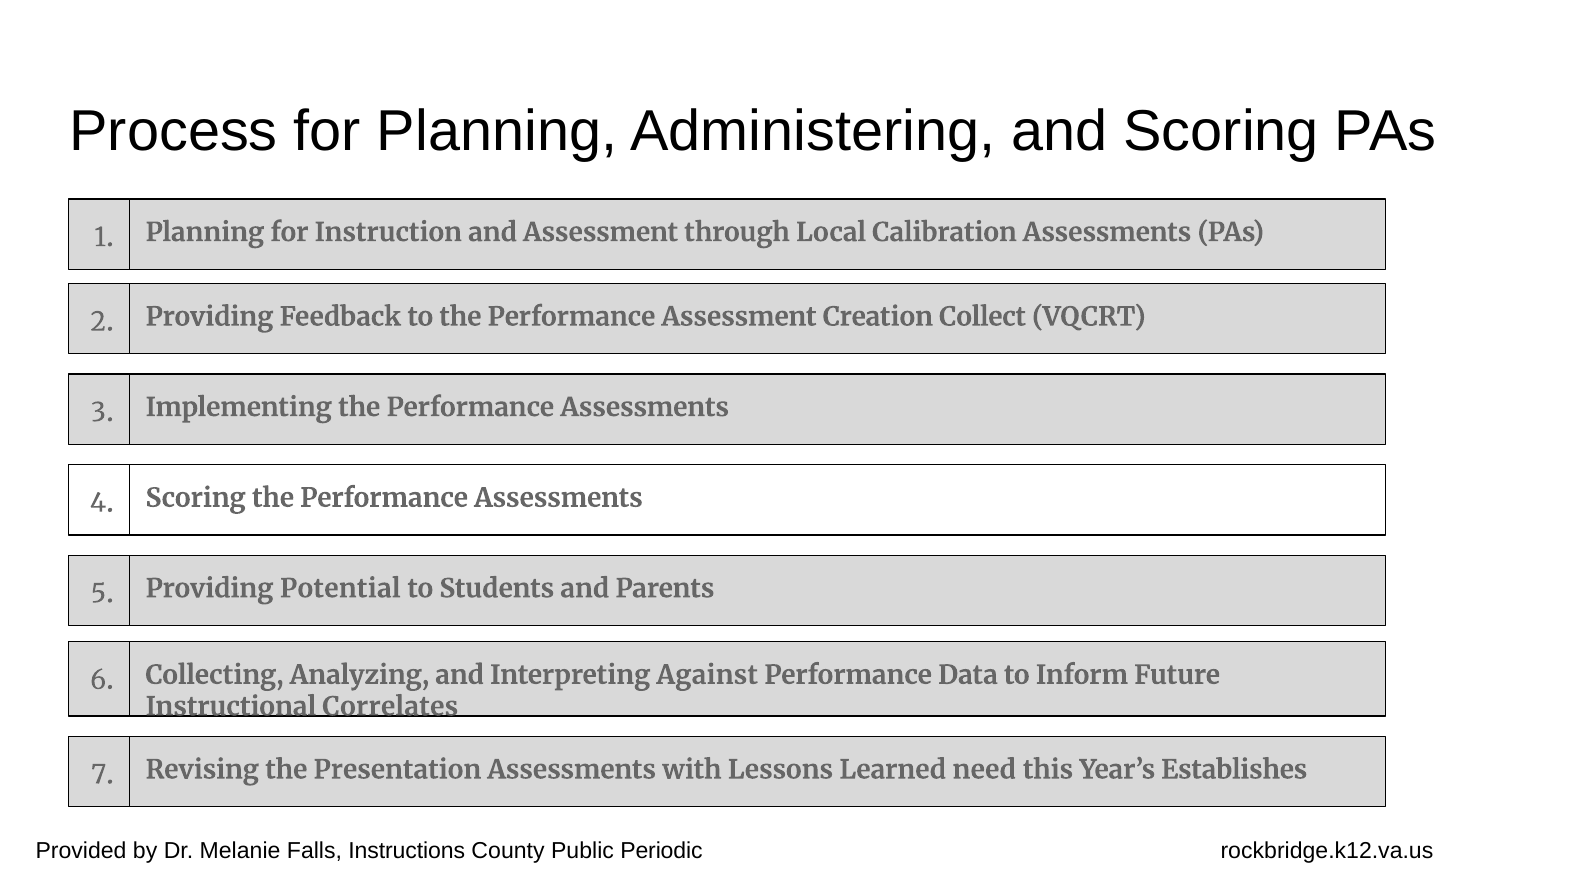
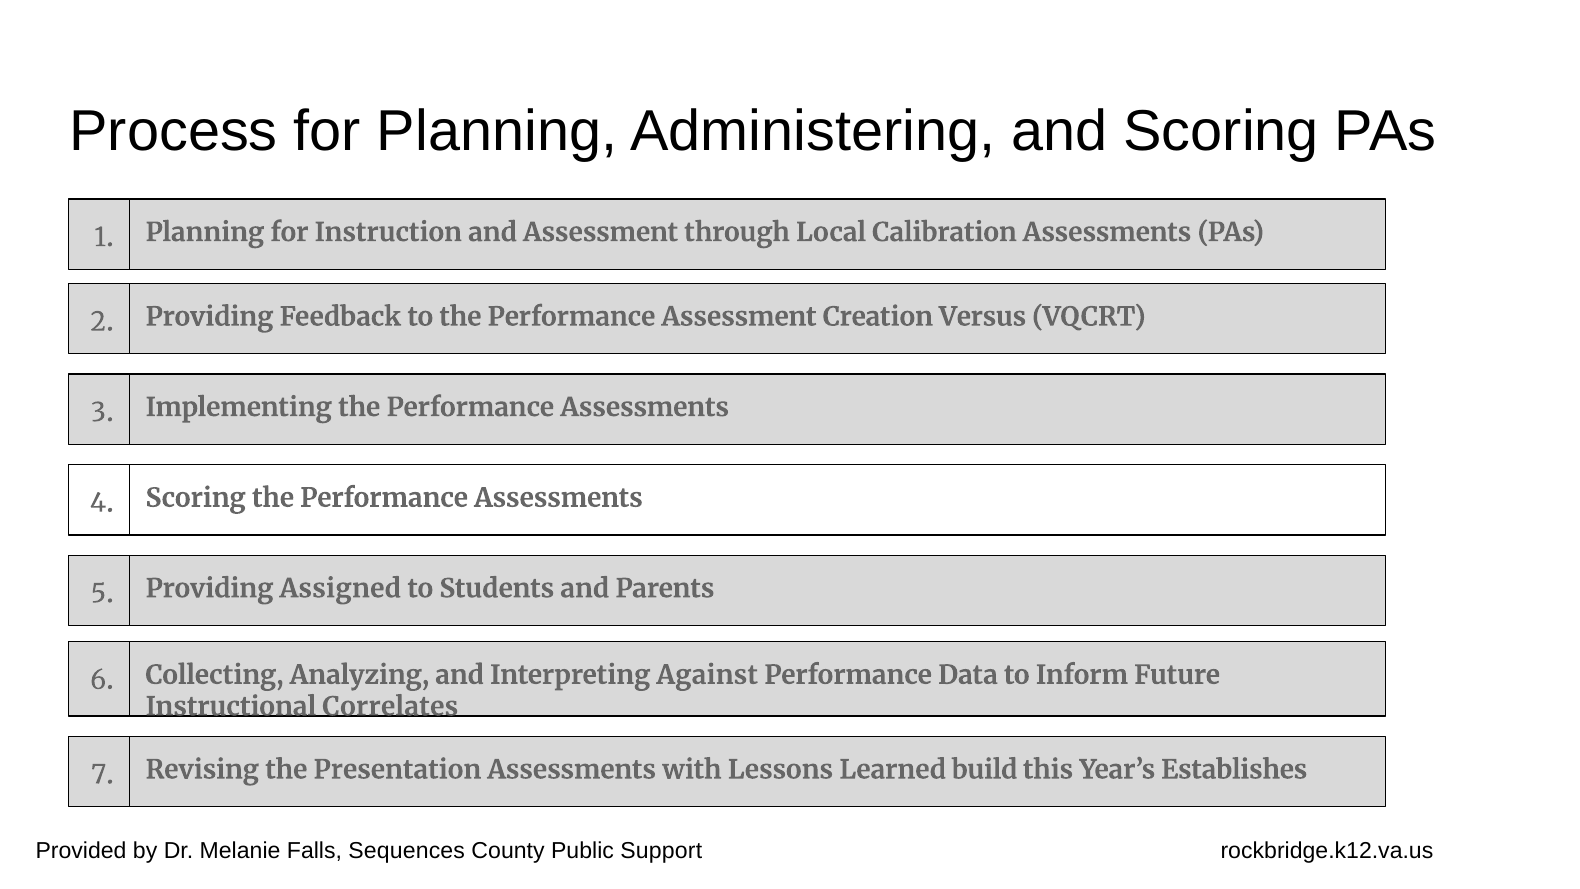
Collect: Collect -> Versus
Potential: Potential -> Assigned
need: need -> build
Instructions: Instructions -> Sequences
Periodic: Periodic -> Support
